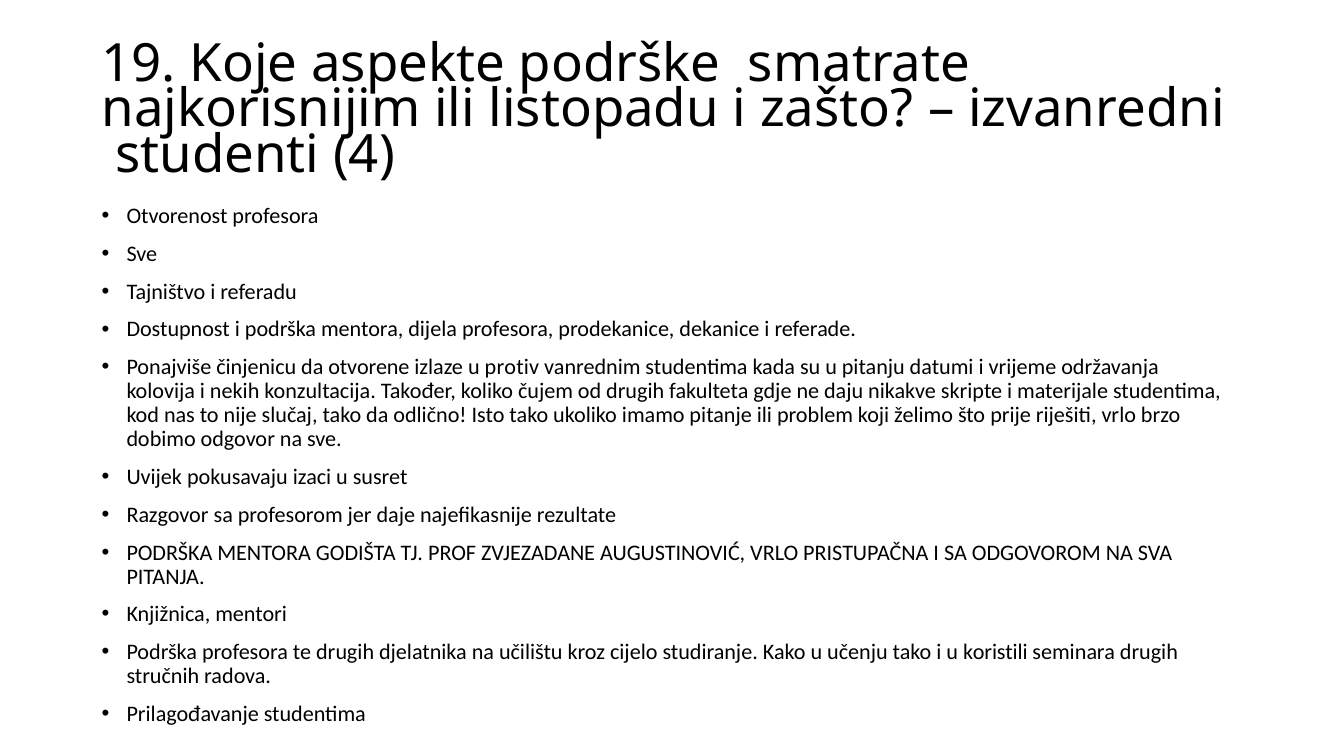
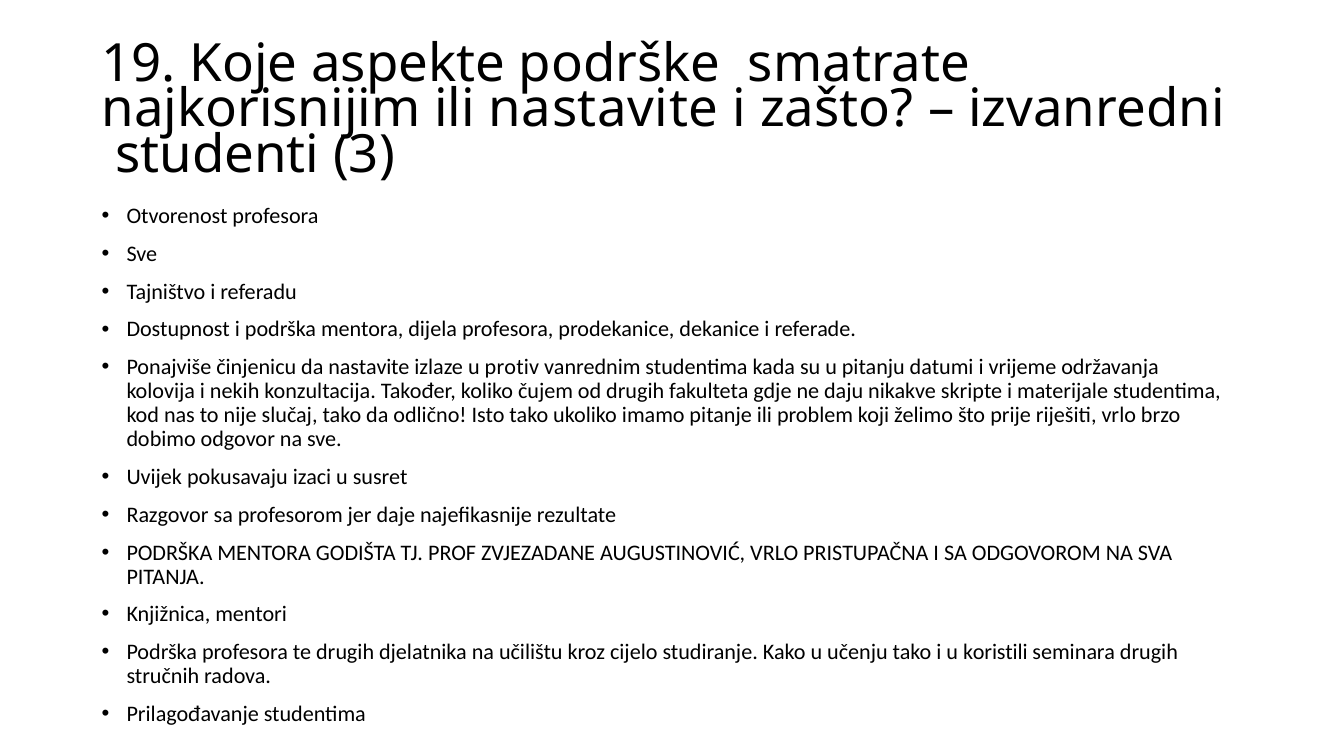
ili listopadu: listopadu -> nastavite
4: 4 -> 3
da otvorene: otvorene -> nastavite
